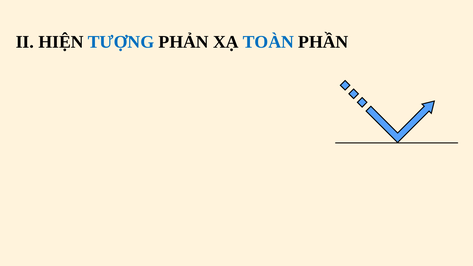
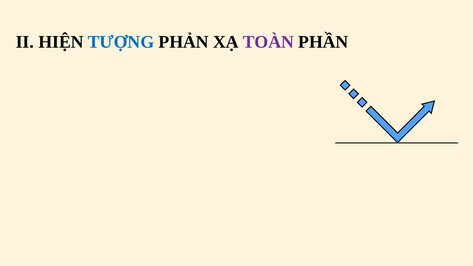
TOÀN colour: blue -> purple
